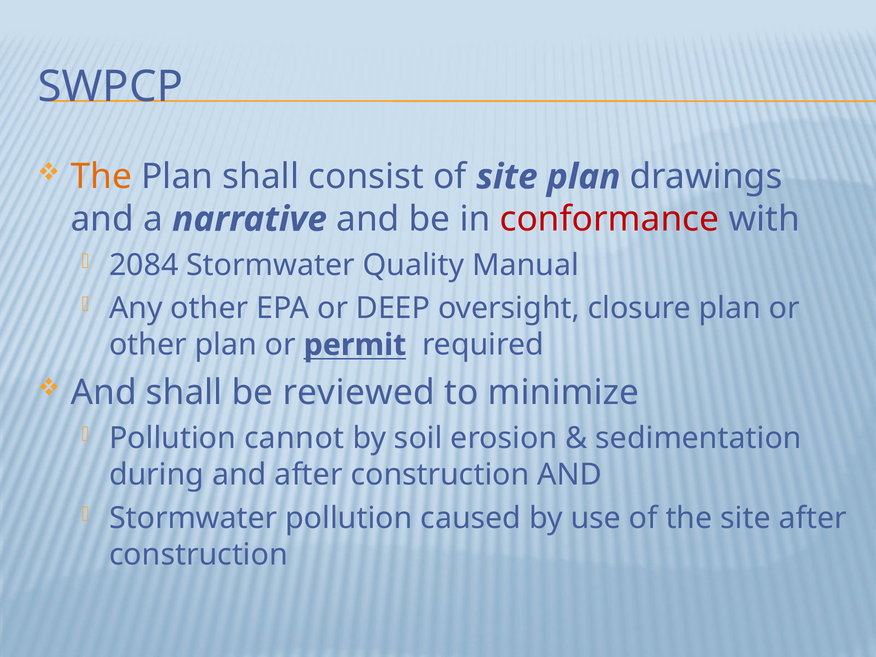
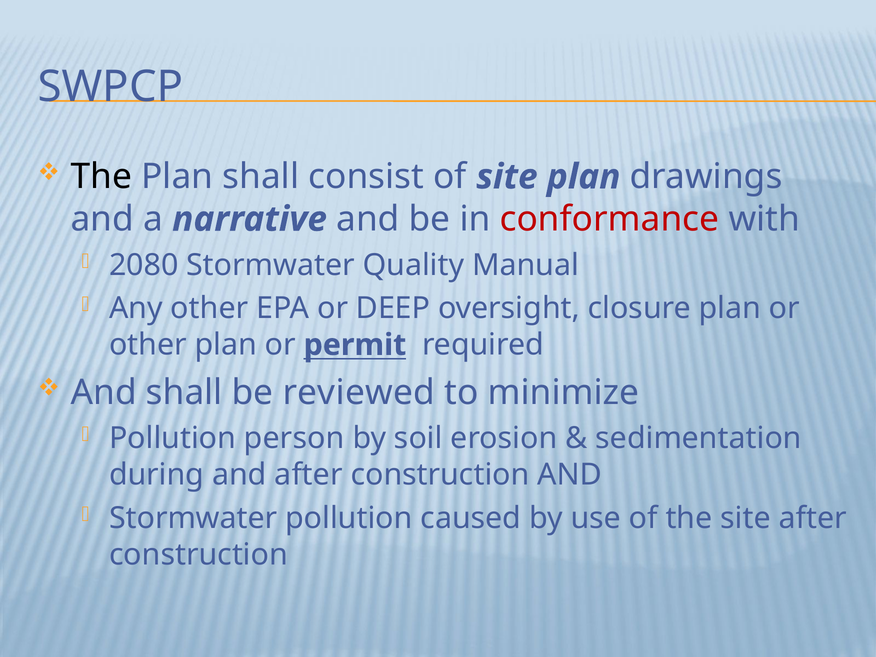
The at (101, 177) colour: orange -> black
2084: 2084 -> 2080
cannot: cannot -> person
